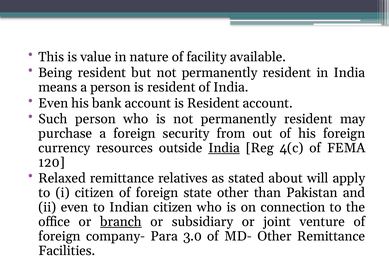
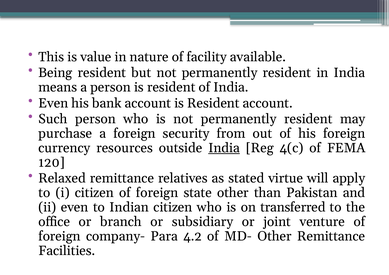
about: about -> virtue
connection: connection -> transferred
branch underline: present -> none
3.0: 3.0 -> 4.2
